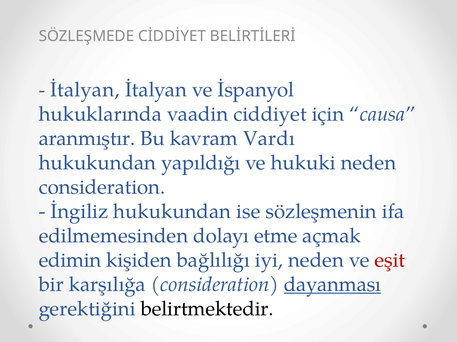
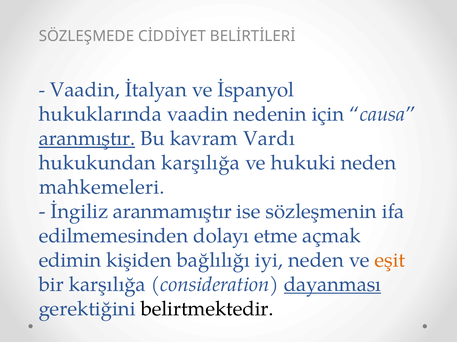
İtalyan at (85, 90): İtalyan -> Vaadin
ciddiyet: ciddiyet -> nedenin
aranmıştır underline: none -> present
hukukundan yapıldığı: yapıldığı -> karşılığa
consideration at (102, 188): consideration -> mahkemeleri
İngiliz hukukundan: hukukundan -> aranmamıştır
eşit colour: red -> orange
